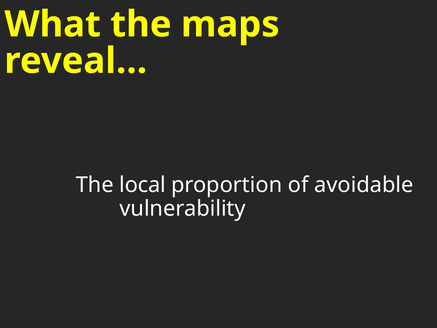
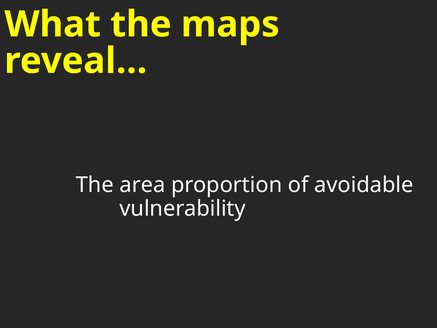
local: local -> area
